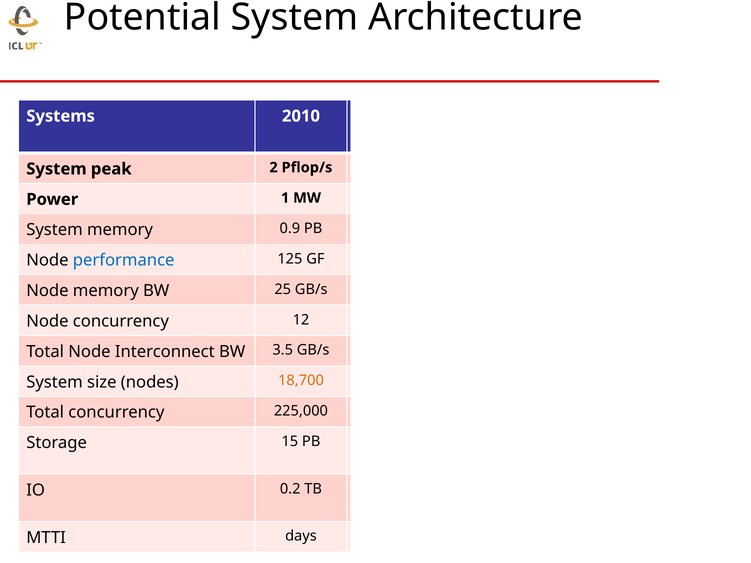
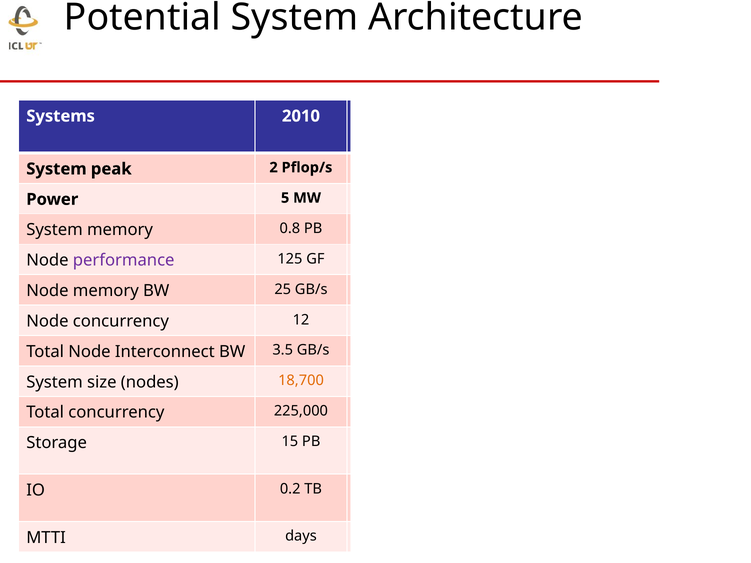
Power 1: 1 -> 5
0.9: 0.9 -> 0.8
performance colour: blue -> purple
